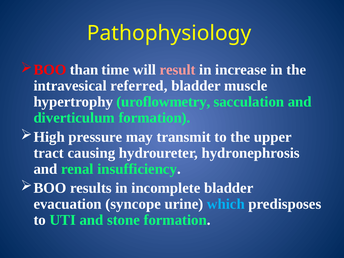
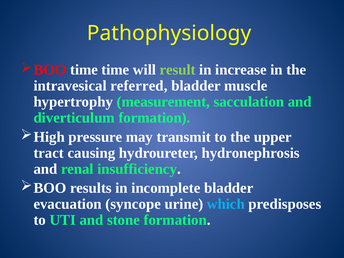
than at (84, 70): than -> time
result colour: pink -> light green
uroflowmetry: uroflowmetry -> measurement
